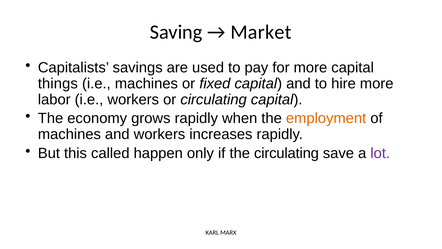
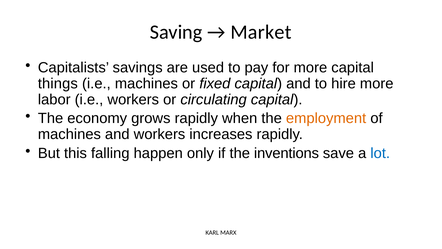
called: called -> falling
the circulating: circulating -> inventions
lot colour: purple -> blue
